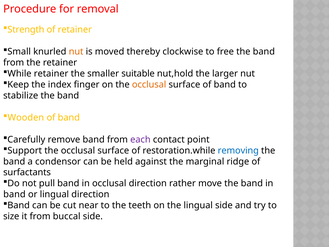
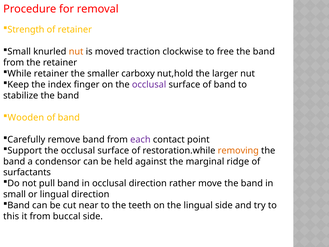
thereby: thereby -> traction
suitable: suitable -> carboxy
occlusal at (149, 85) colour: orange -> purple
removing colour: blue -> orange
band at (14, 194): band -> small
size: size -> this
